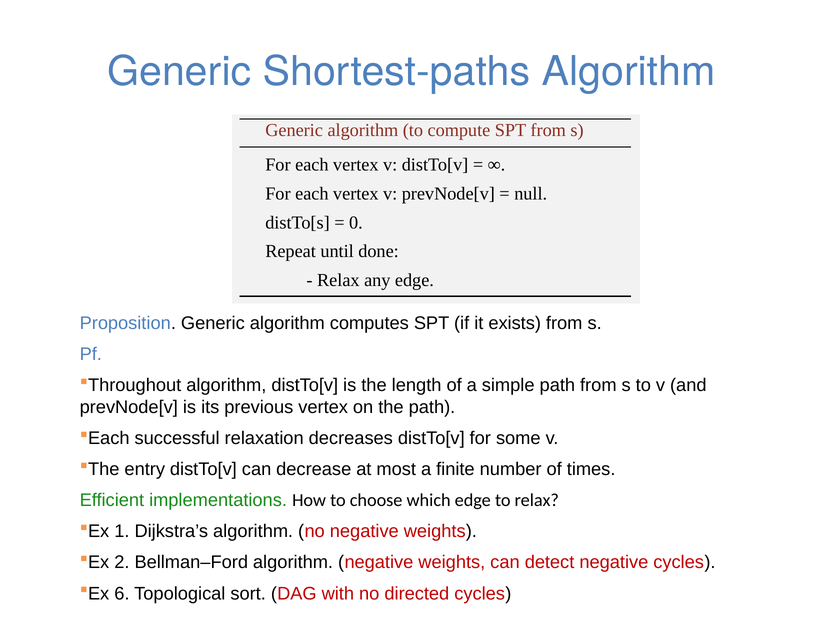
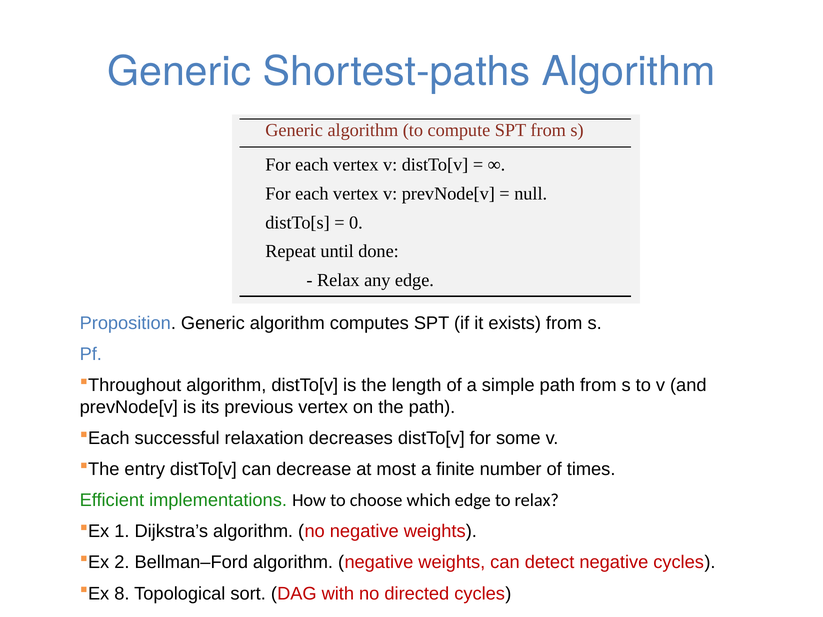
6: 6 -> 8
